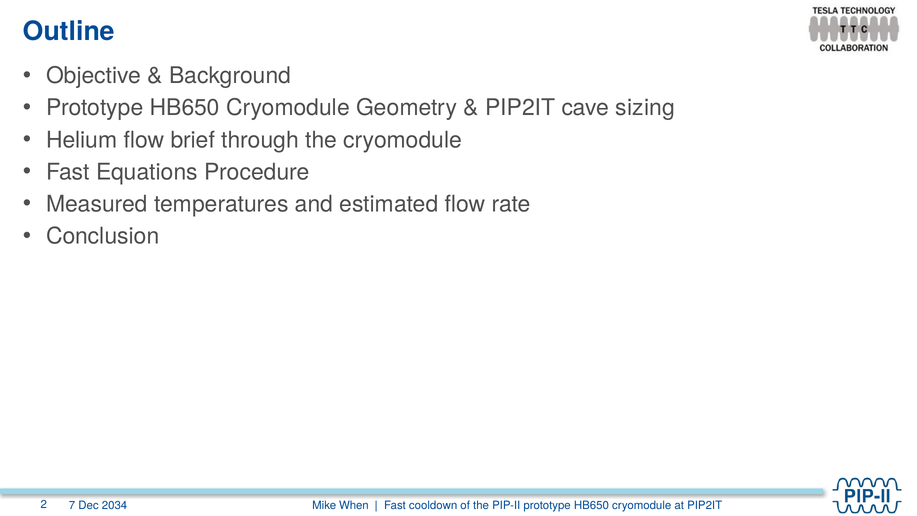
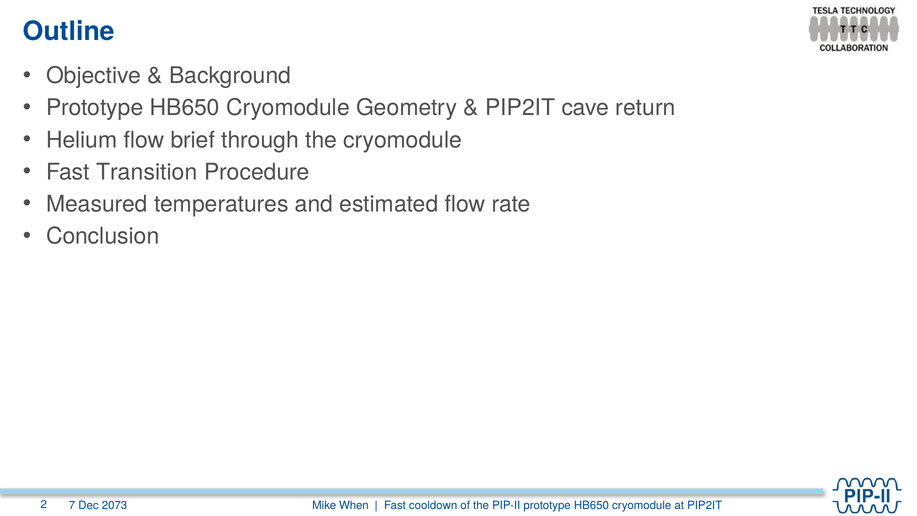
sizing: sizing -> return
Equations: Equations -> Transition
2034: 2034 -> 2073
